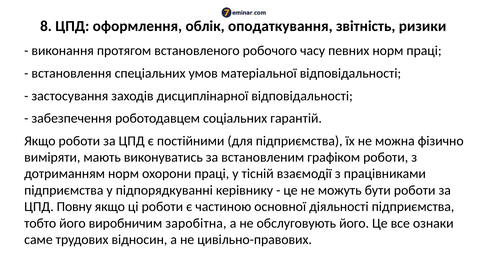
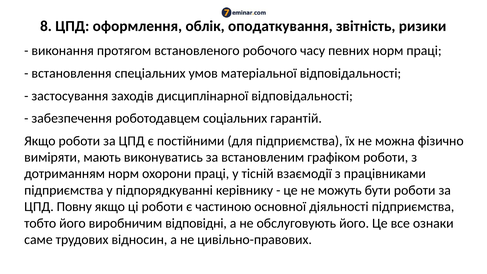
заробітна: заробітна -> відповідні
